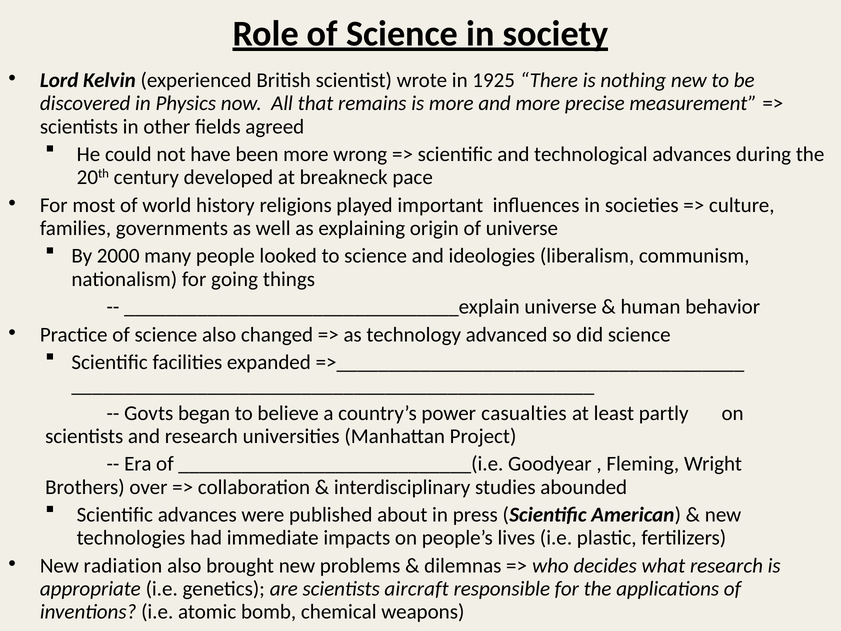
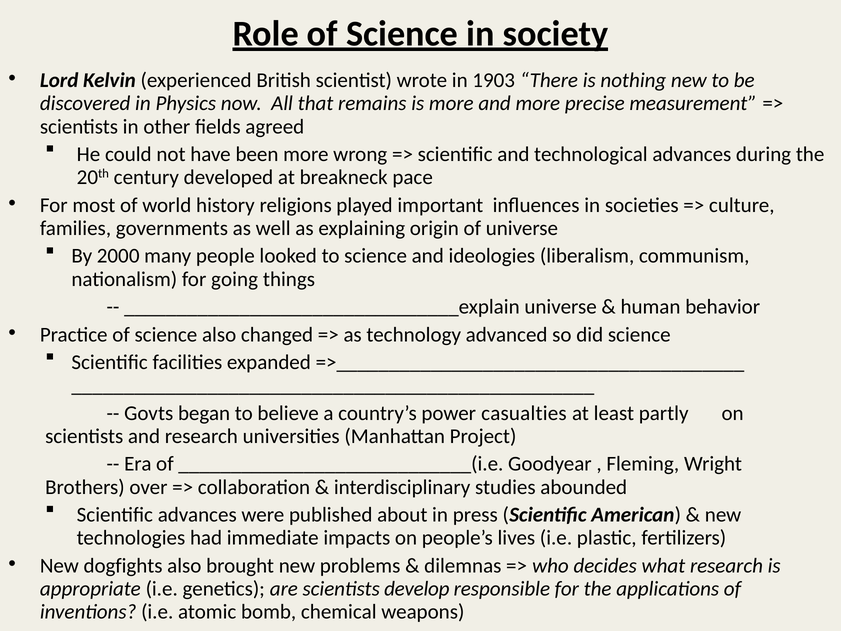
1925: 1925 -> 1903
radiation: radiation -> dogfights
aircraft: aircraft -> develop
